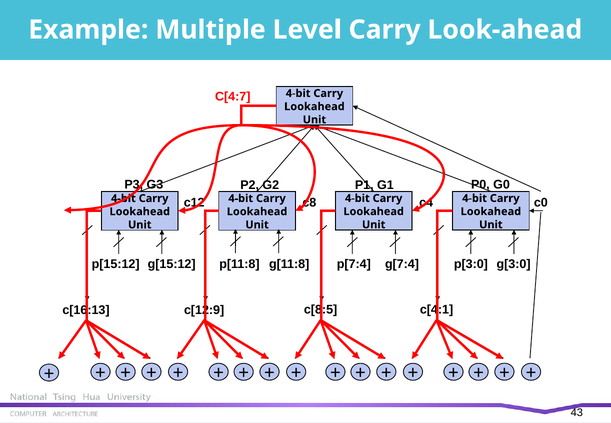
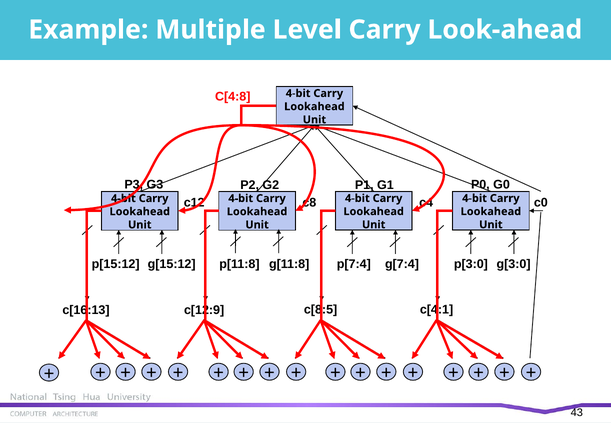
C[4:7: C[4:7 -> C[4:8
